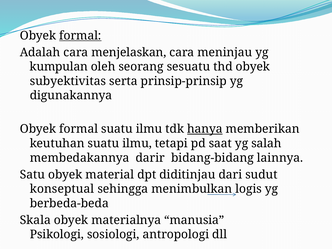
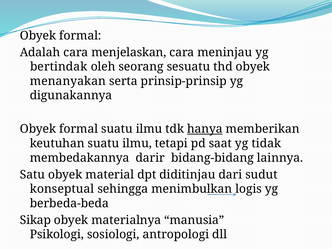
formal at (80, 36) underline: present -> none
kumpulan: kumpulan -> bertindak
subyektivitas: subyektivitas -> menanyakan
salah: salah -> tidak
Skala: Skala -> Sikap
